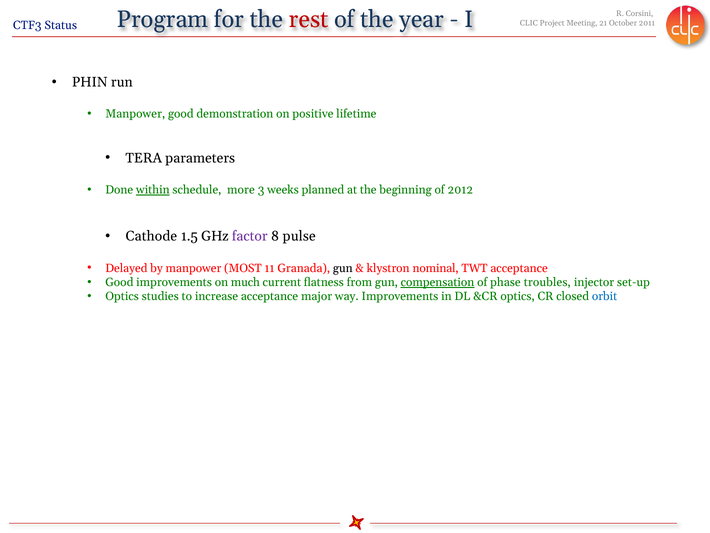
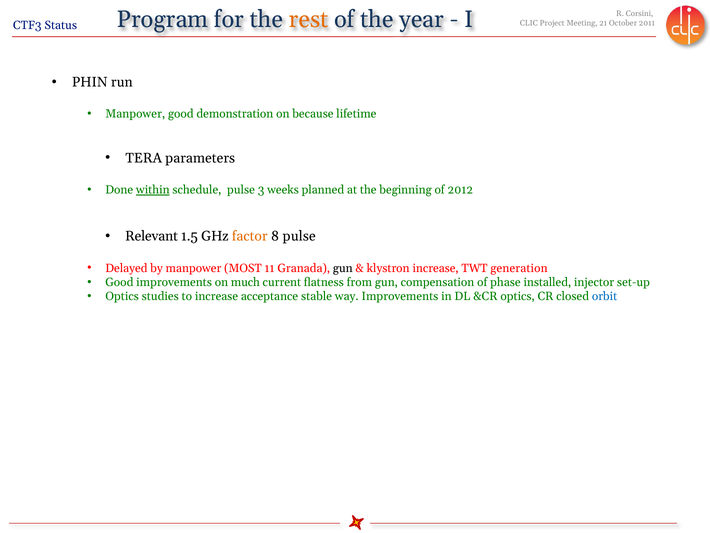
rest colour: red -> orange
positive: positive -> because
schedule more: more -> pulse
Cathode: Cathode -> Relevant
factor colour: purple -> orange
klystron nominal: nominal -> increase
TWT acceptance: acceptance -> generation
compensation underline: present -> none
troubles: troubles -> installed
major: major -> stable
